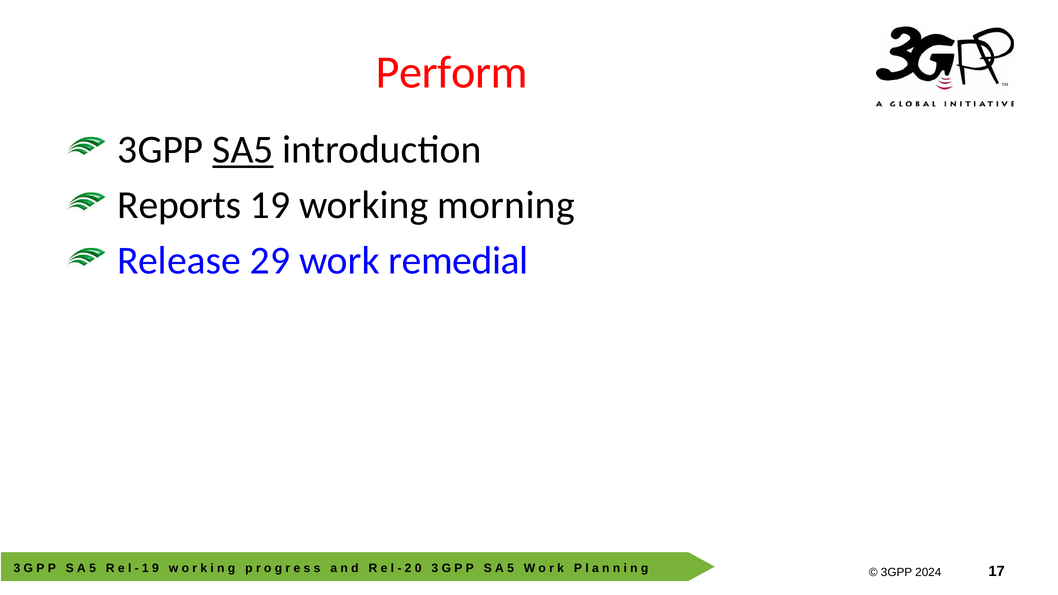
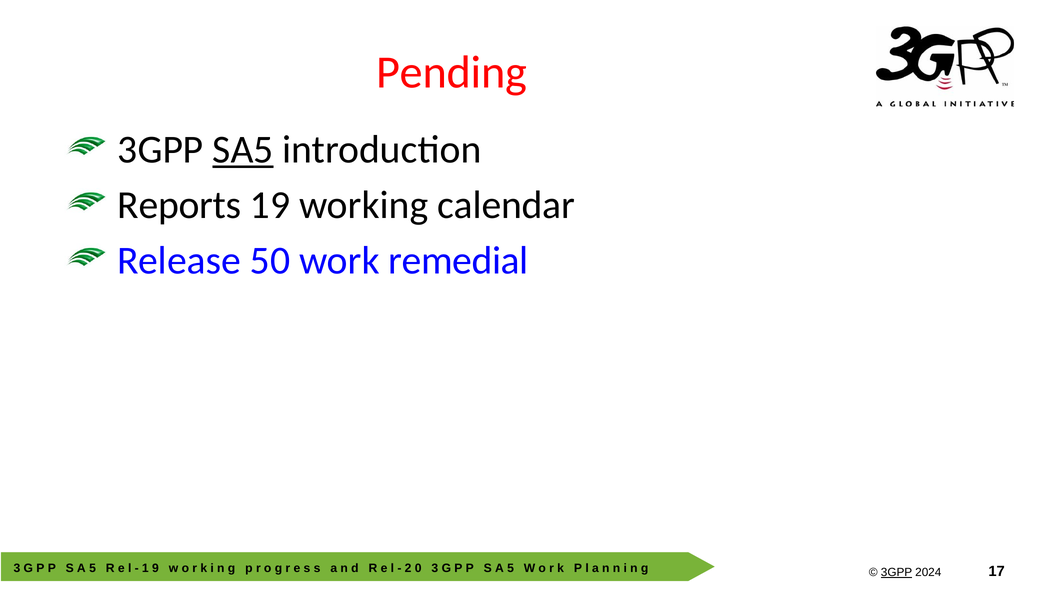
Perform: Perform -> Pending
morning: morning -> calendar
29: 29 -> 50
3GPP at (897, 573) underline: none -> present
